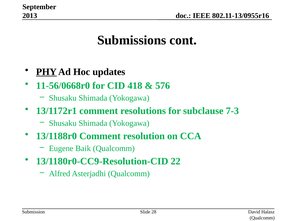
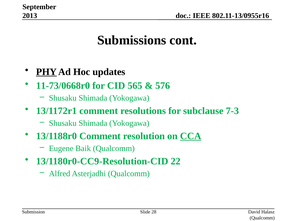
11-56/0668r0: 11-56/0668r0 -> 11-73/0668r0
418: 418 -> 565
CCA underline: none -> present
